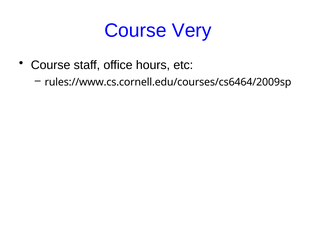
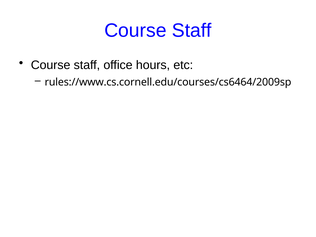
Very at (192, 31): Very -> Staff
